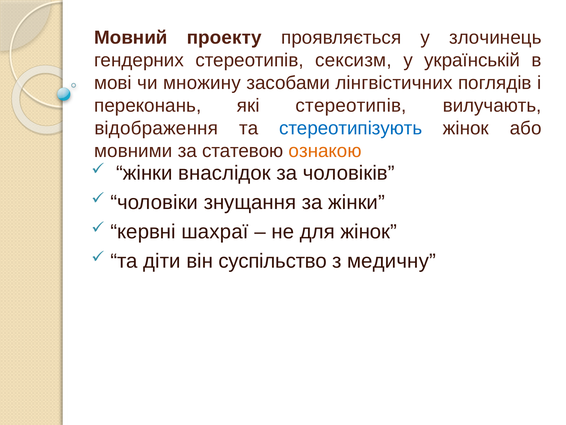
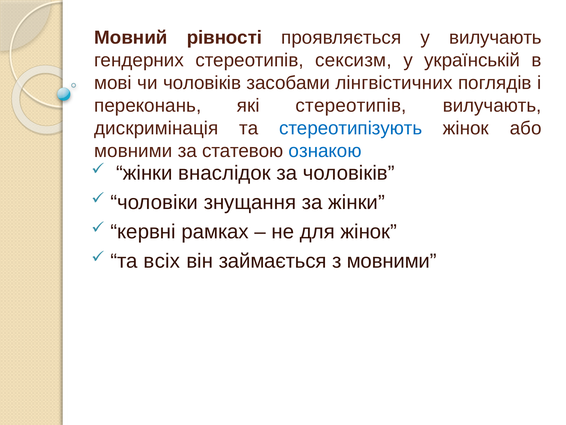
проекту: проекту -> рівності
у злочинець: злочинець -> вилучають
чи множину: множину -> чоловіків
відображення: відображення -> дискримінація
ознакою colour: orange -> blue
шахраї: шахраї -> рамках
діти: діти -> всіх
суспільство: суспільство -> займається
з медичну: медичну -> мовними
